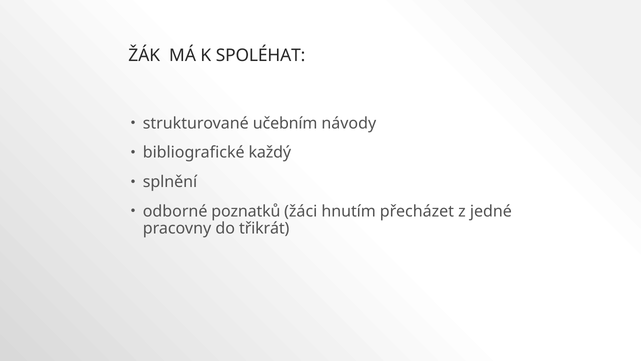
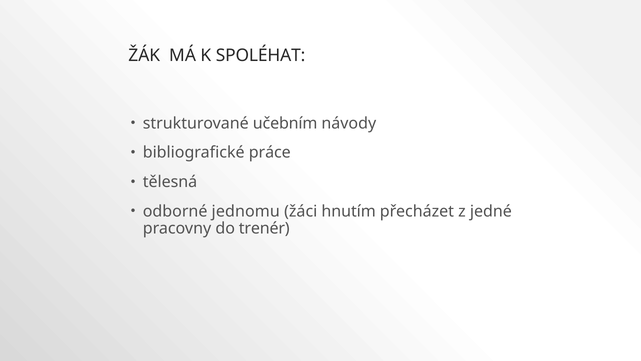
každý: každý -> práce
splnění: splnění -> tělesná
poznatků: poznatků -> jednomu
třikrát: třikrát -> trenér
